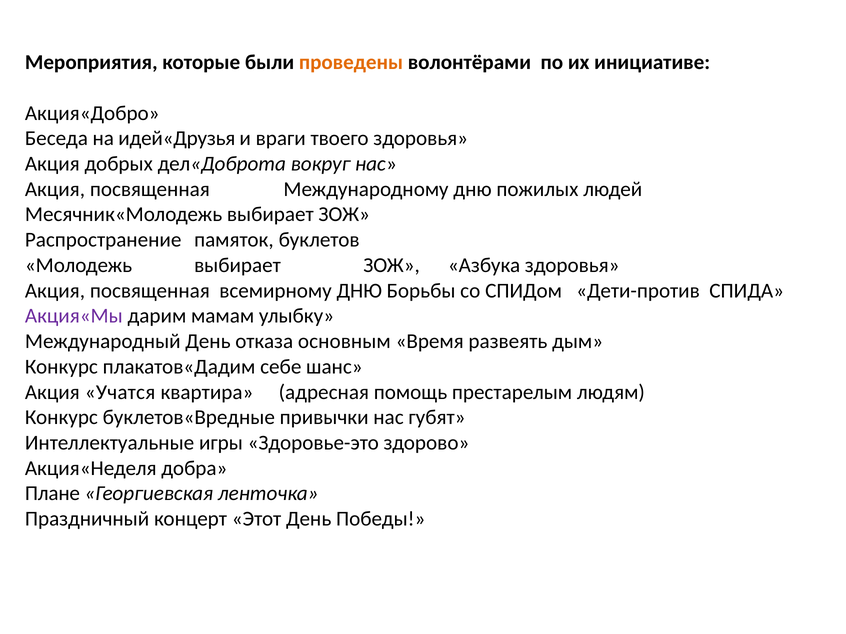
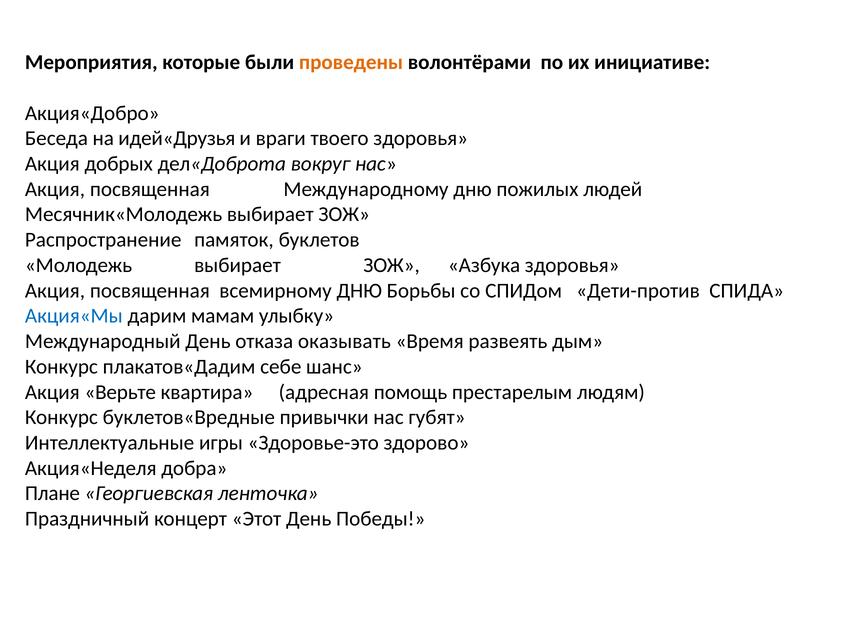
Акция«Мы colour: purple -> blue
основным: основным -> оказывать
Учатся: Учатся -> Верьте
